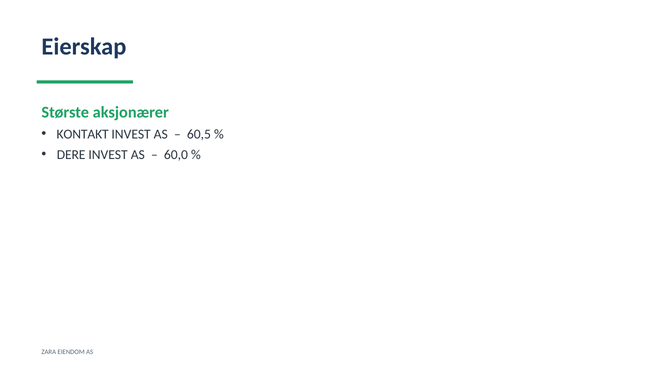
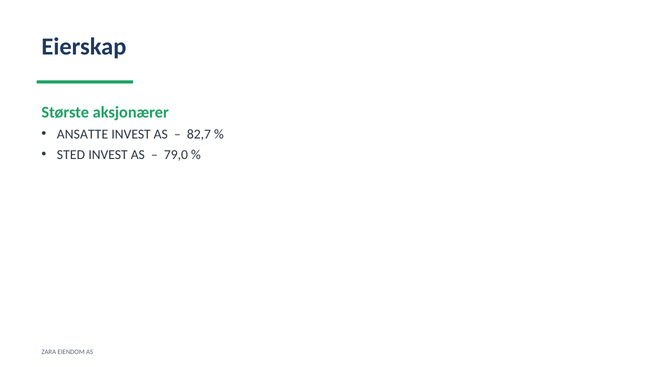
KONTAKT: KONTAKT -> ANSATTE
60,5: 60,5 -> 82,7
DERE: DERE -> STED
60,0: 60,0 -> 79,0
